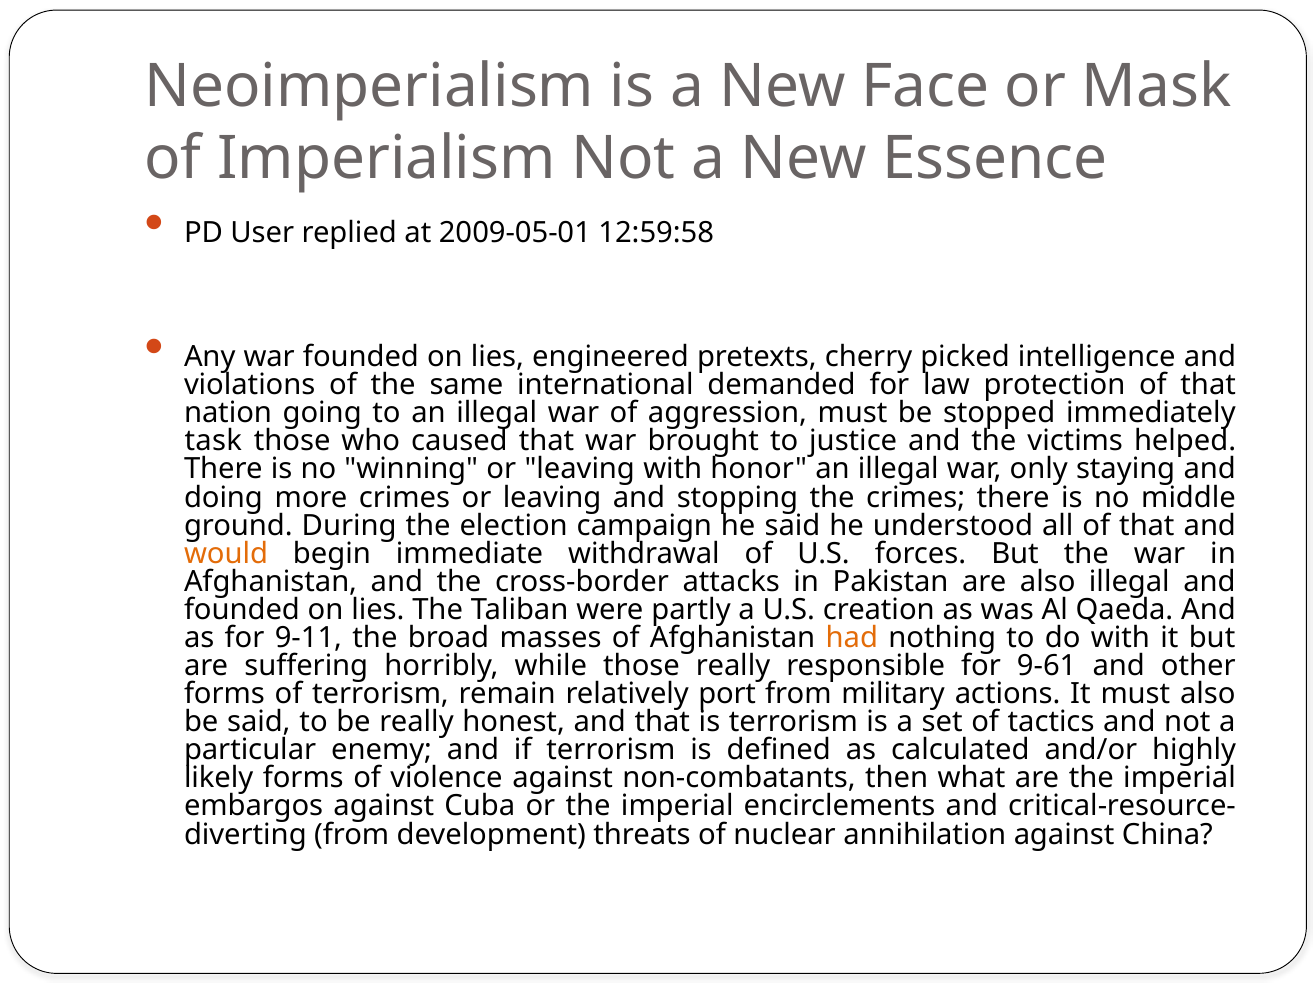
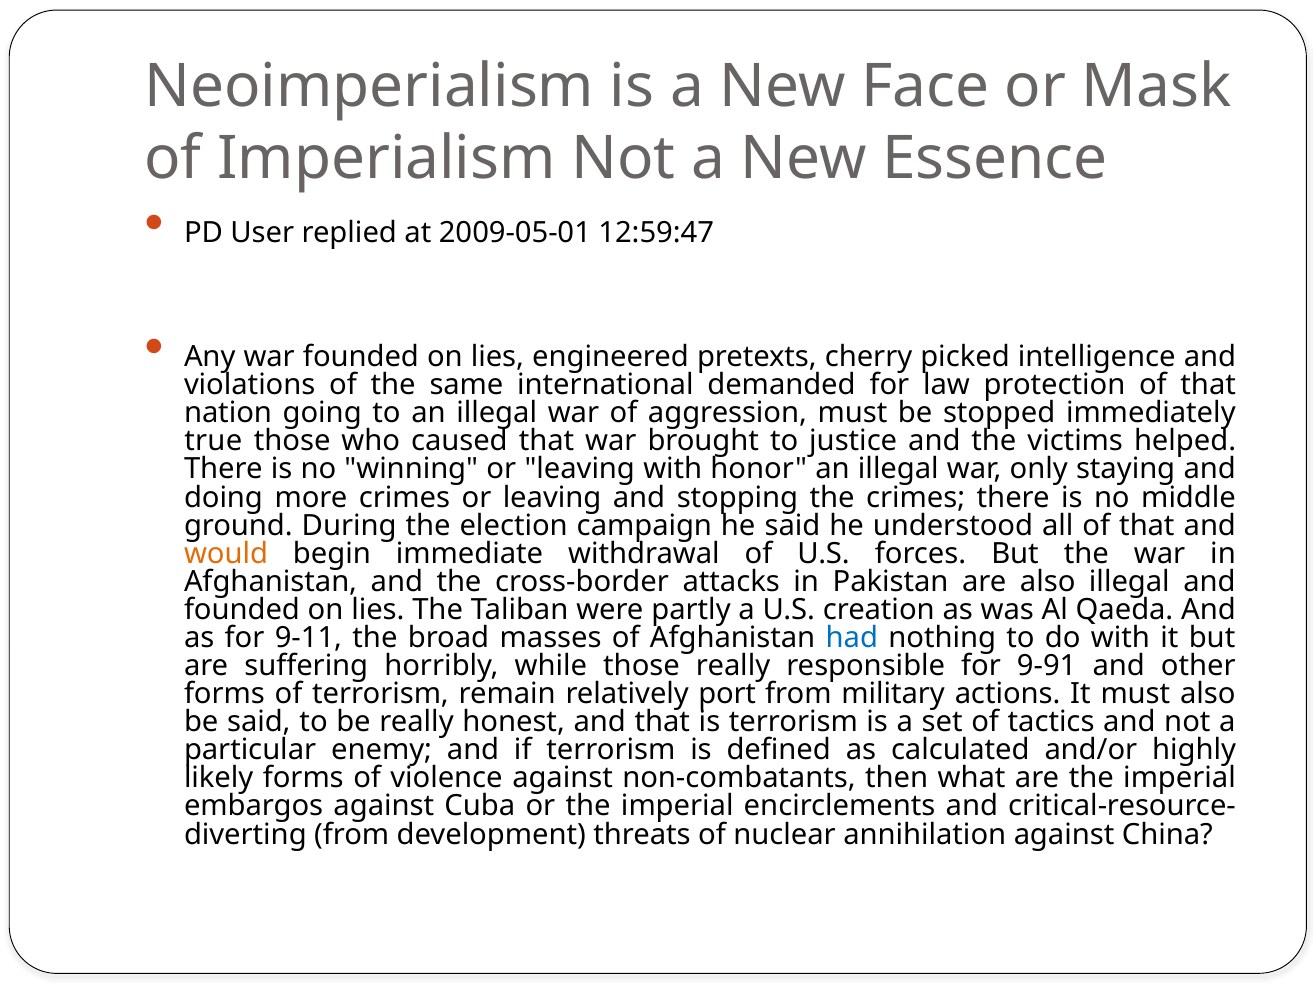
12:59:58: 12:59:58 -> 12:59:47
task: task -> true
had colour: orange -> blue
9-61: 9-61 -> 9-91
